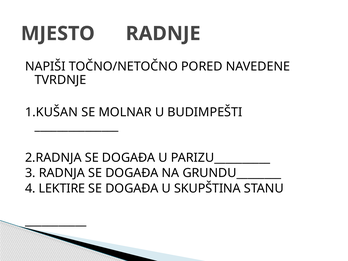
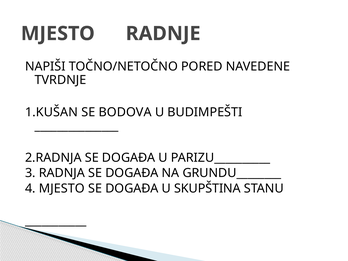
MOLNAR: MOLNAR -> BODOVA
4 LEKTIRE: LEKTIRE -> MJESTO
